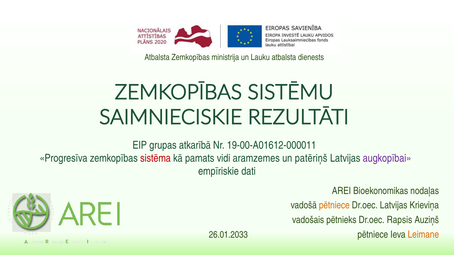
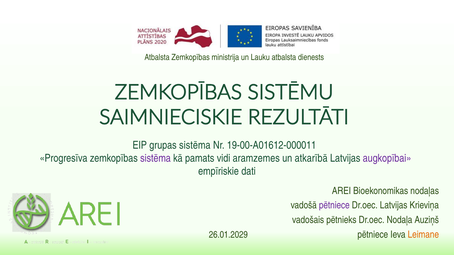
grupas atkarībā: atkarībā -> sistēma
sistēma at (155, 158) colour: red -> purple
patēriņš: patēriņš -> atkarībā
pētniece at (334, 206) colour: orange -> purple
Rapsis: Rapsis -> Nodaļa
26.01.2033: 26.01.2033 -> 26.01.2029
